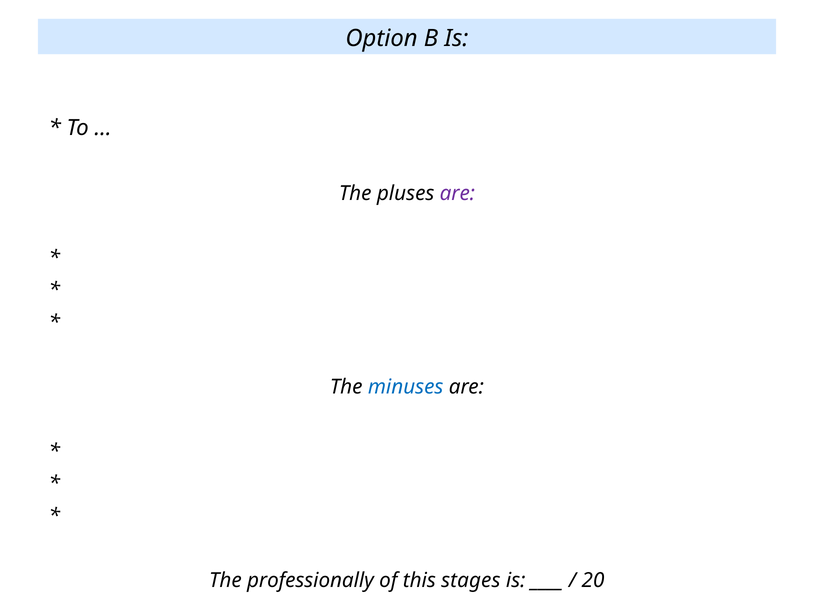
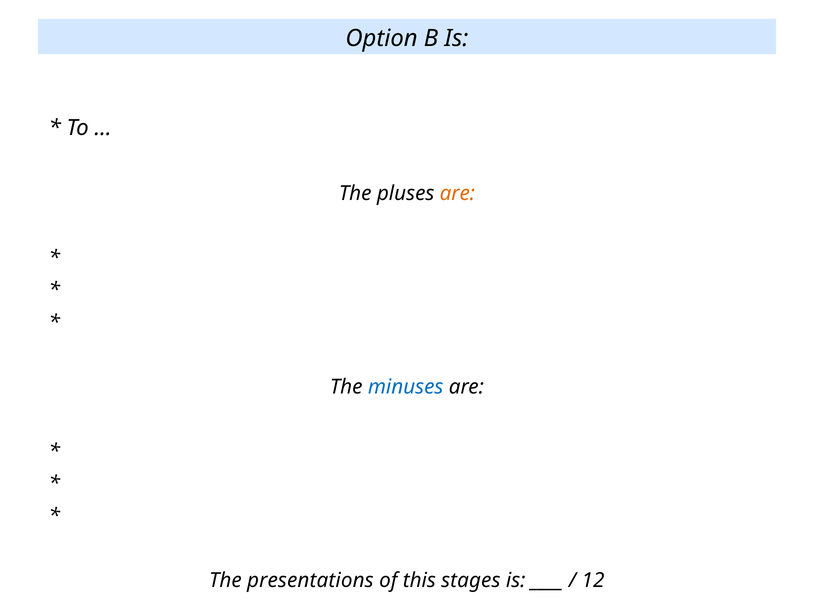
are at (457, 193) colour: purple -> orange
professionally: professionally -> presentations
20: 20 -> 12
